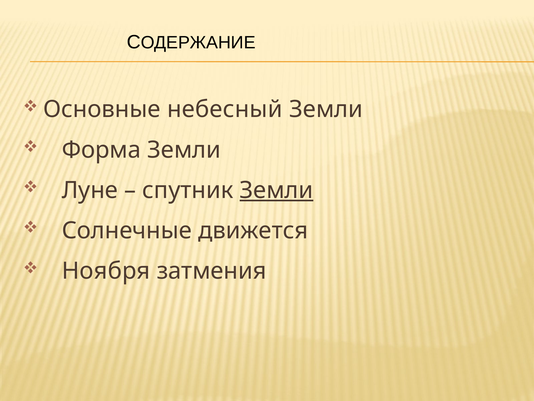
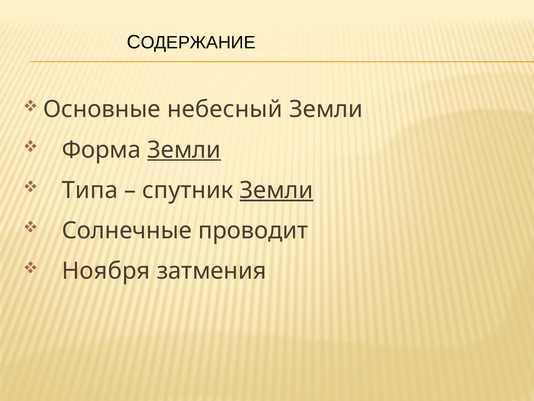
Земли at (184, 150) underline: none -> present
Луне: Луне -> Типа
движется: движется -> проводит
